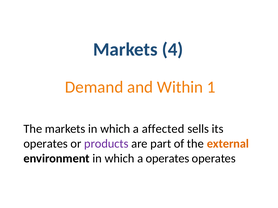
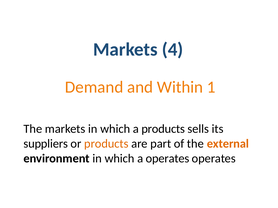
a affected: affected -> products
operates at (46, 144): operates -> suppliers
products at (106, 144) colour: purple -> orange
